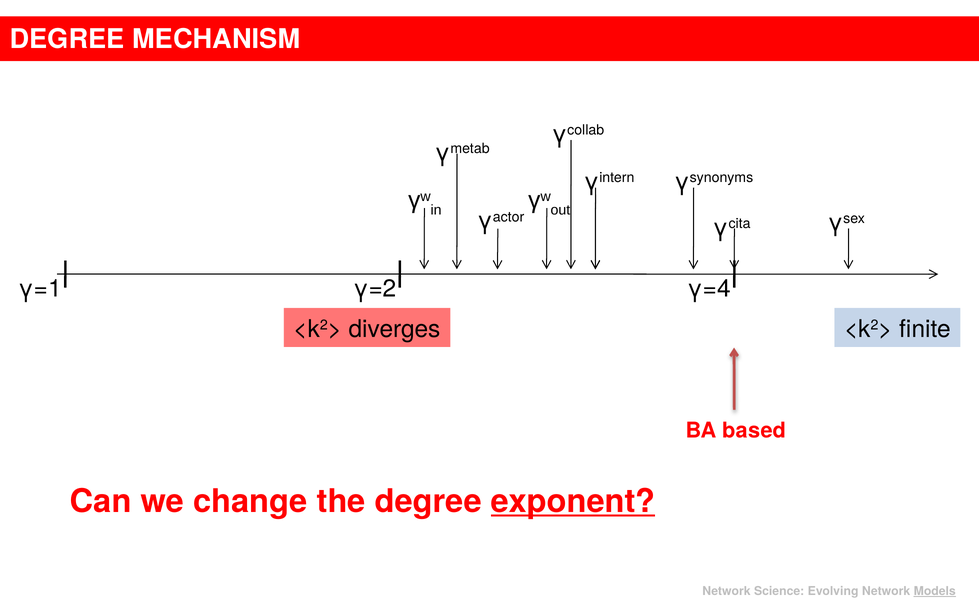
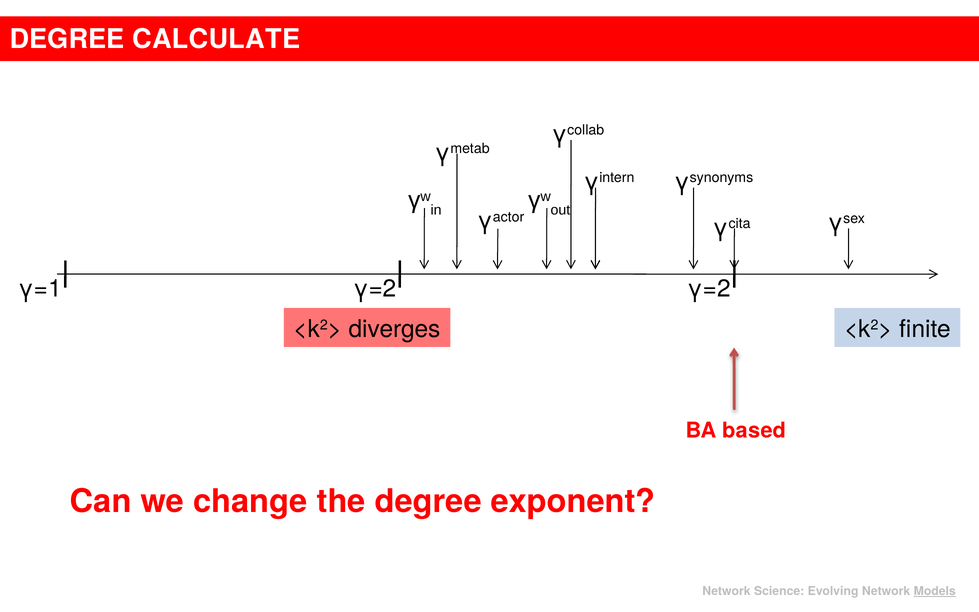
MECHANISM: MECHANISM -> CALCULATE
γ=2 γ=4: γ=4 -> γ=2
exponent underline: present -> none
